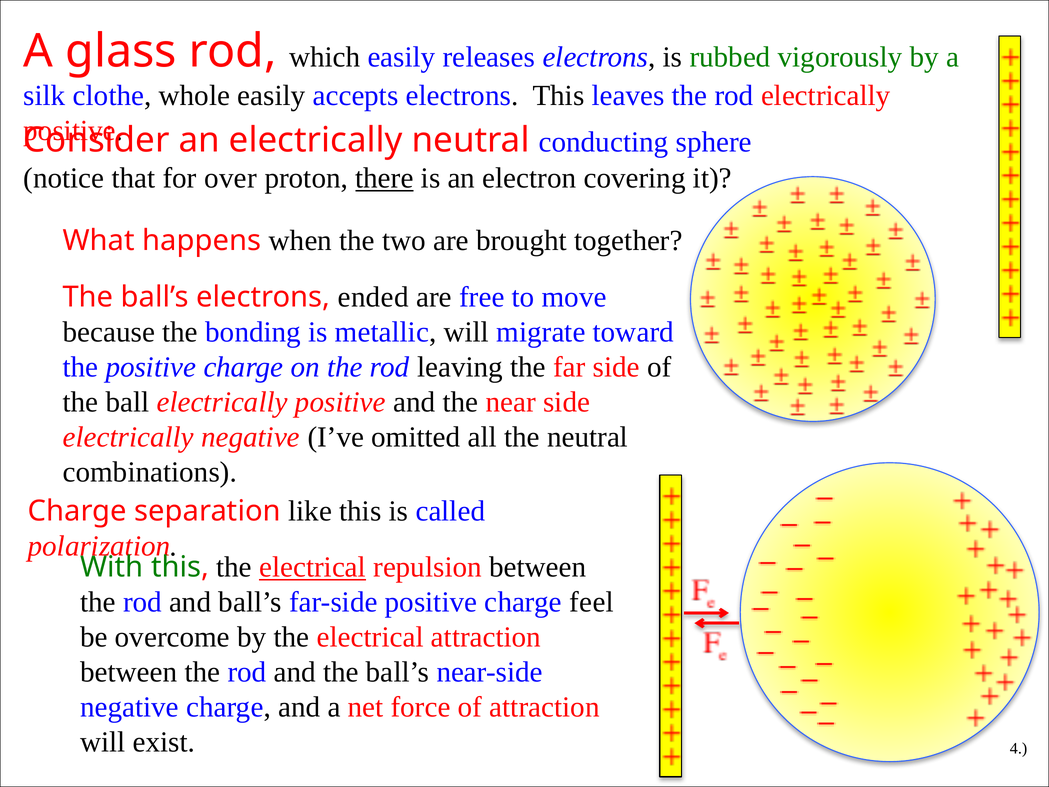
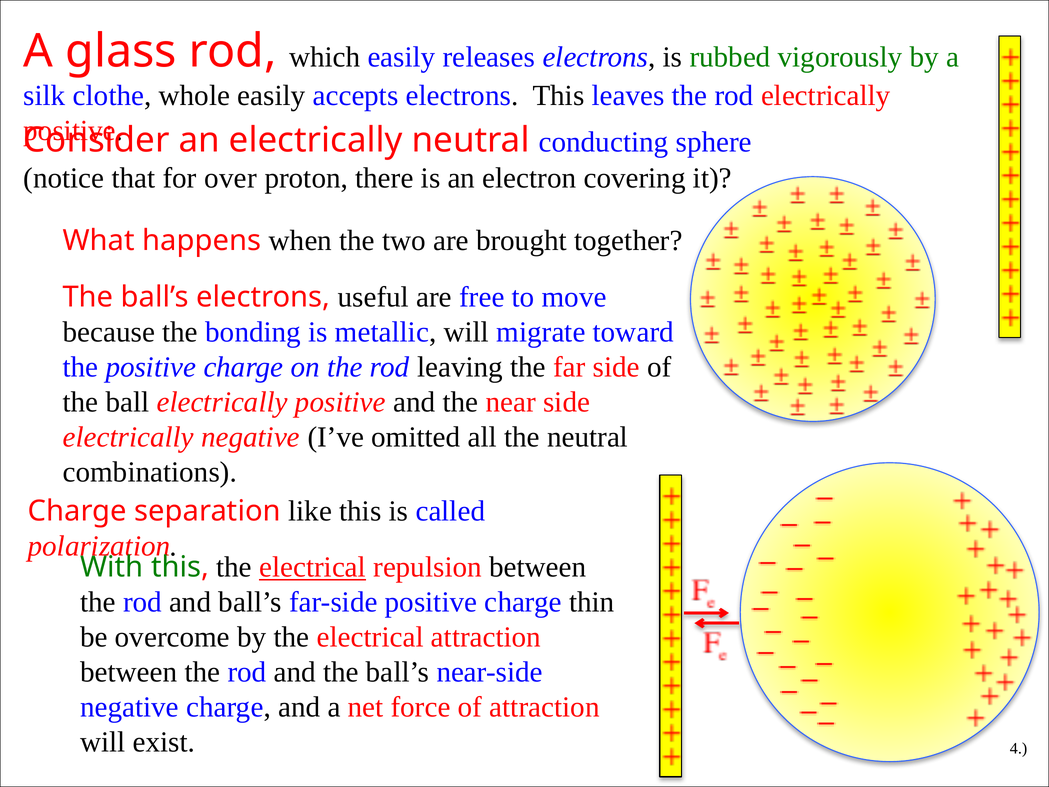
there underline: present -> none
ended: ended -> useful
feel: feel -> thin
